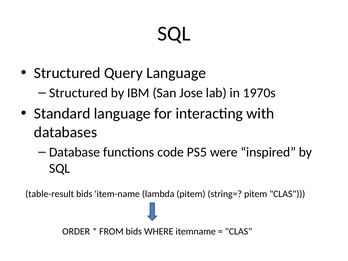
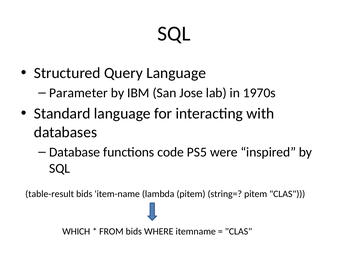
Structured at (79, 93): Structured -> Parameter
ORDER: ORDER -> WHICH
